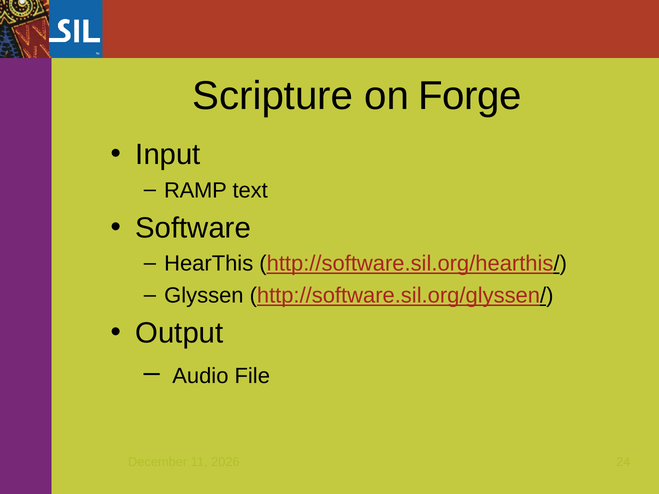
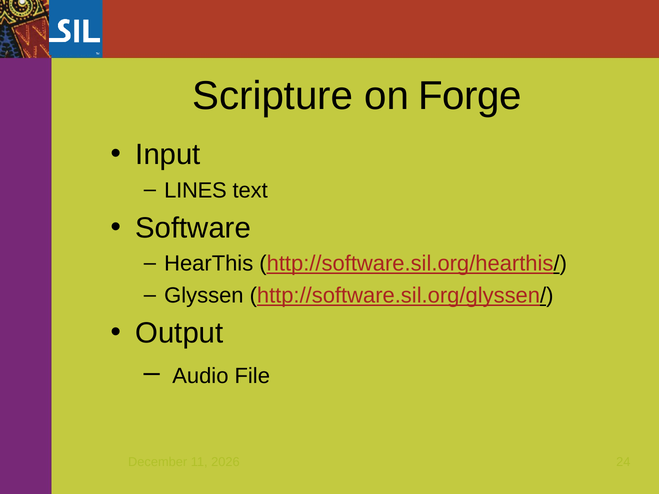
RAMP: RAMP -> LINES
